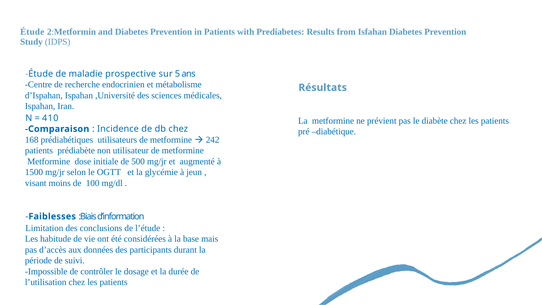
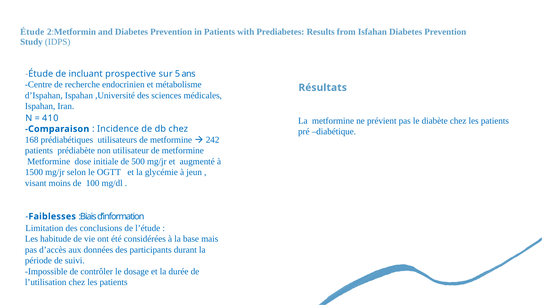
maladie: maladie -> incluant
